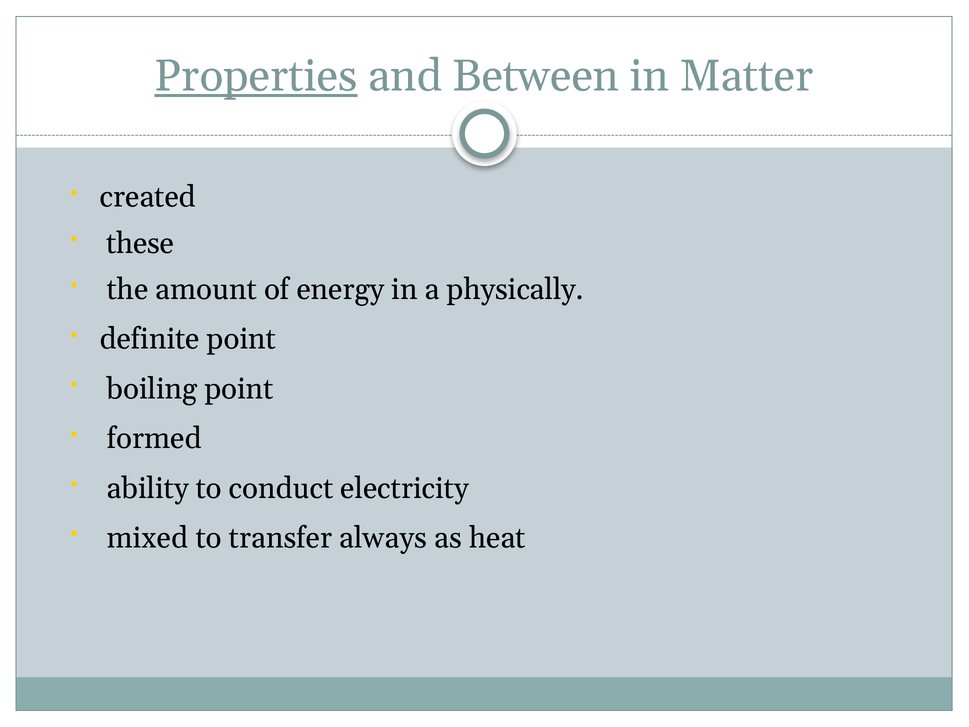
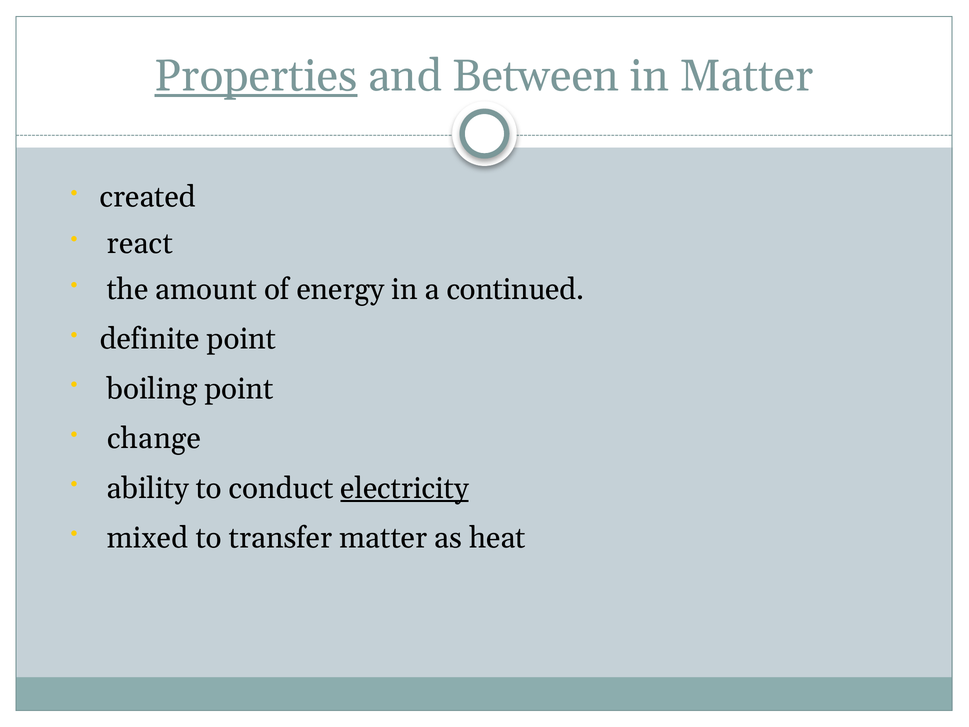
these: these -> react
physically: physically -> continued
formed: formed -> change
electricity underline: none -> present
transfer always: always -> matter
